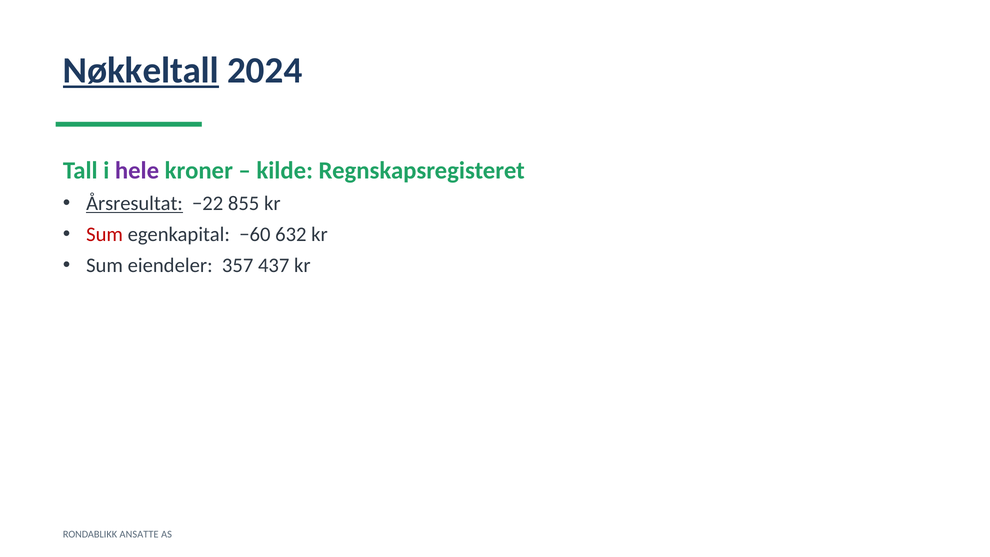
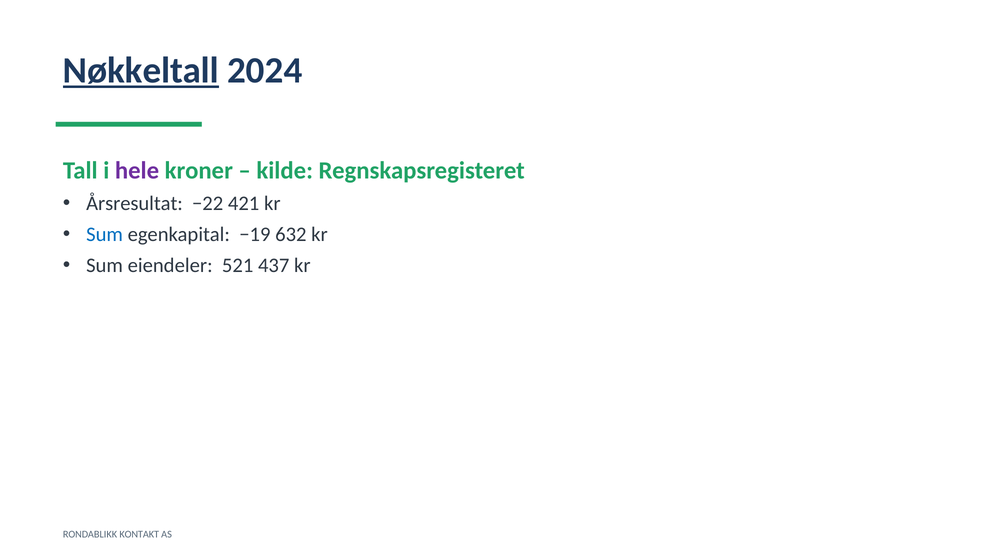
Årsresultat underline: present -> none
855: 855 -> 421
Sum at (105, 235) colour: red -> blue
−60: −60 -> −19
357: 357 -> 521
ANSATTE: ANSATTE -> KONTAKT
